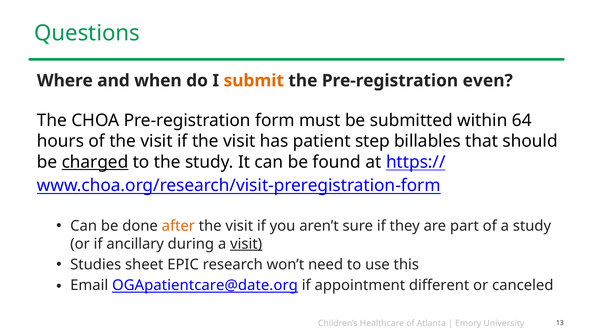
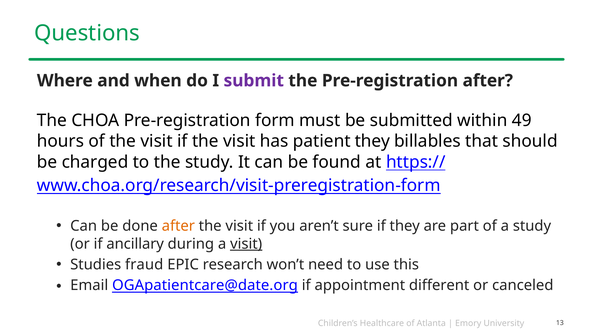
submit colour: orange -> purple
Pre-registration even: even -> after
64: 64 -> 49
patient step: step -> they
charged underline: present -> none
sheet: sheet -> fraud
